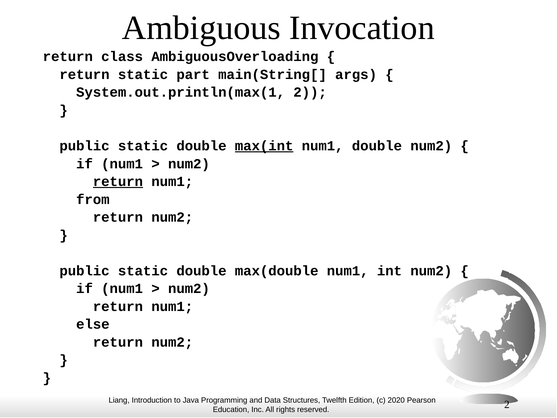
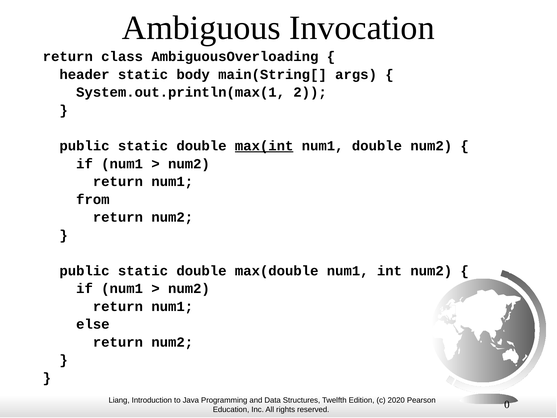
return at (85, 75): return -> header
part: part -> body
return at (118, 181) underline: present -> none
2 at (507, 404): 2 -> 0
